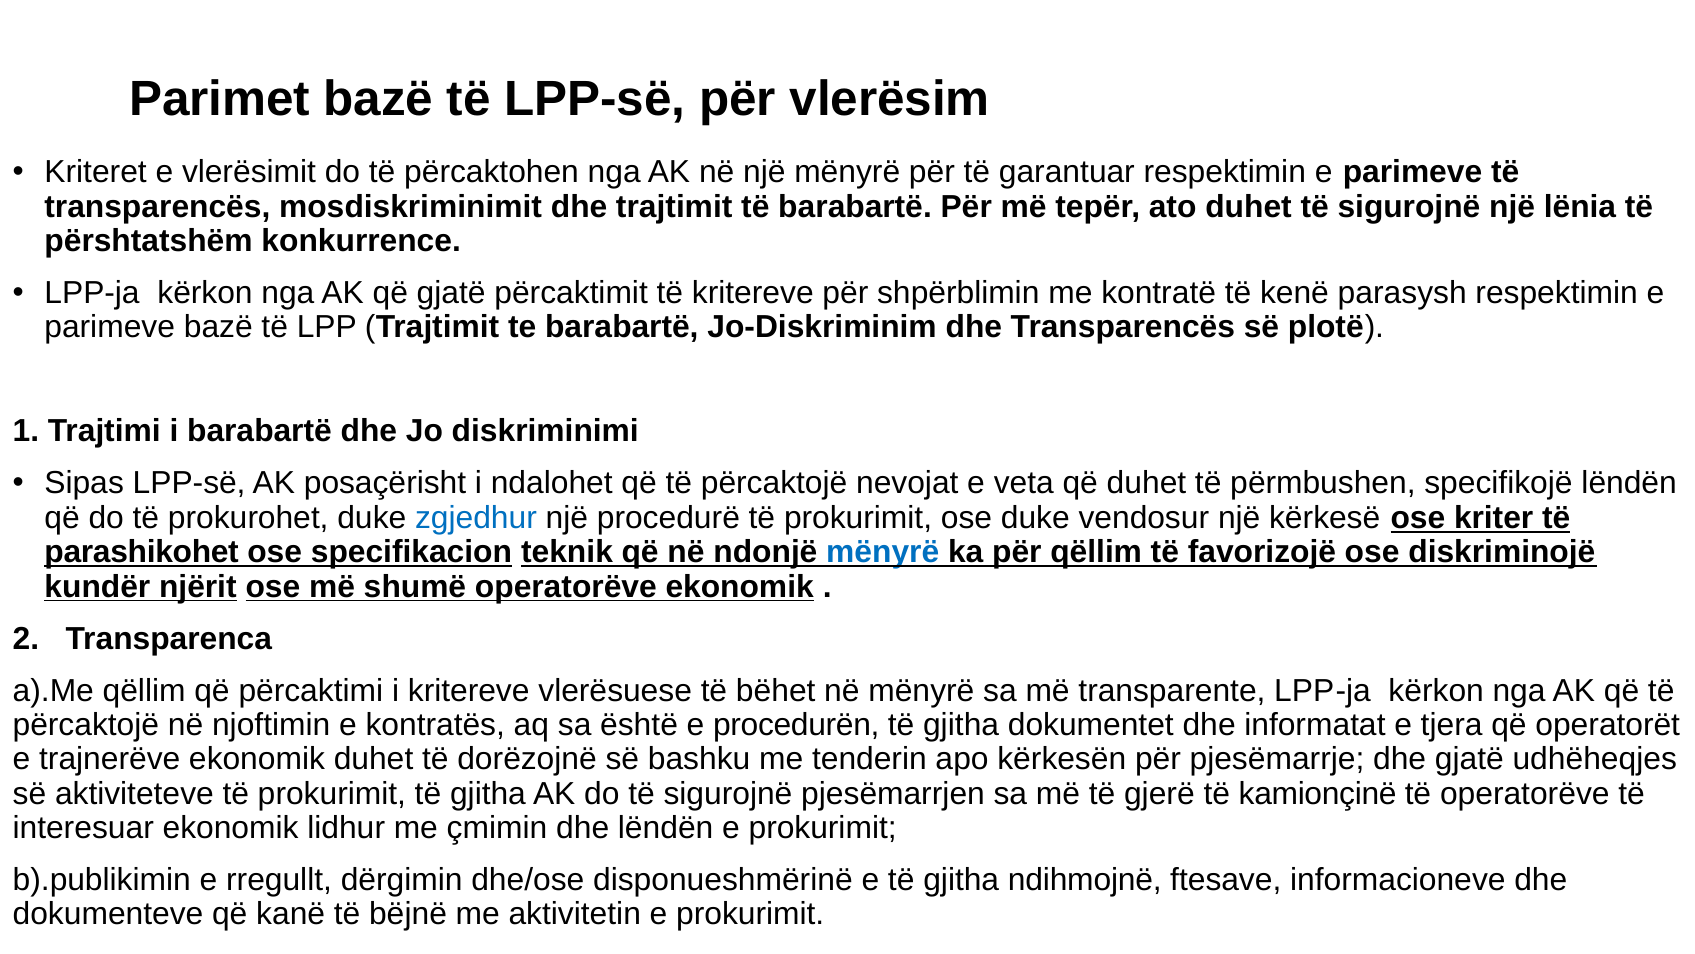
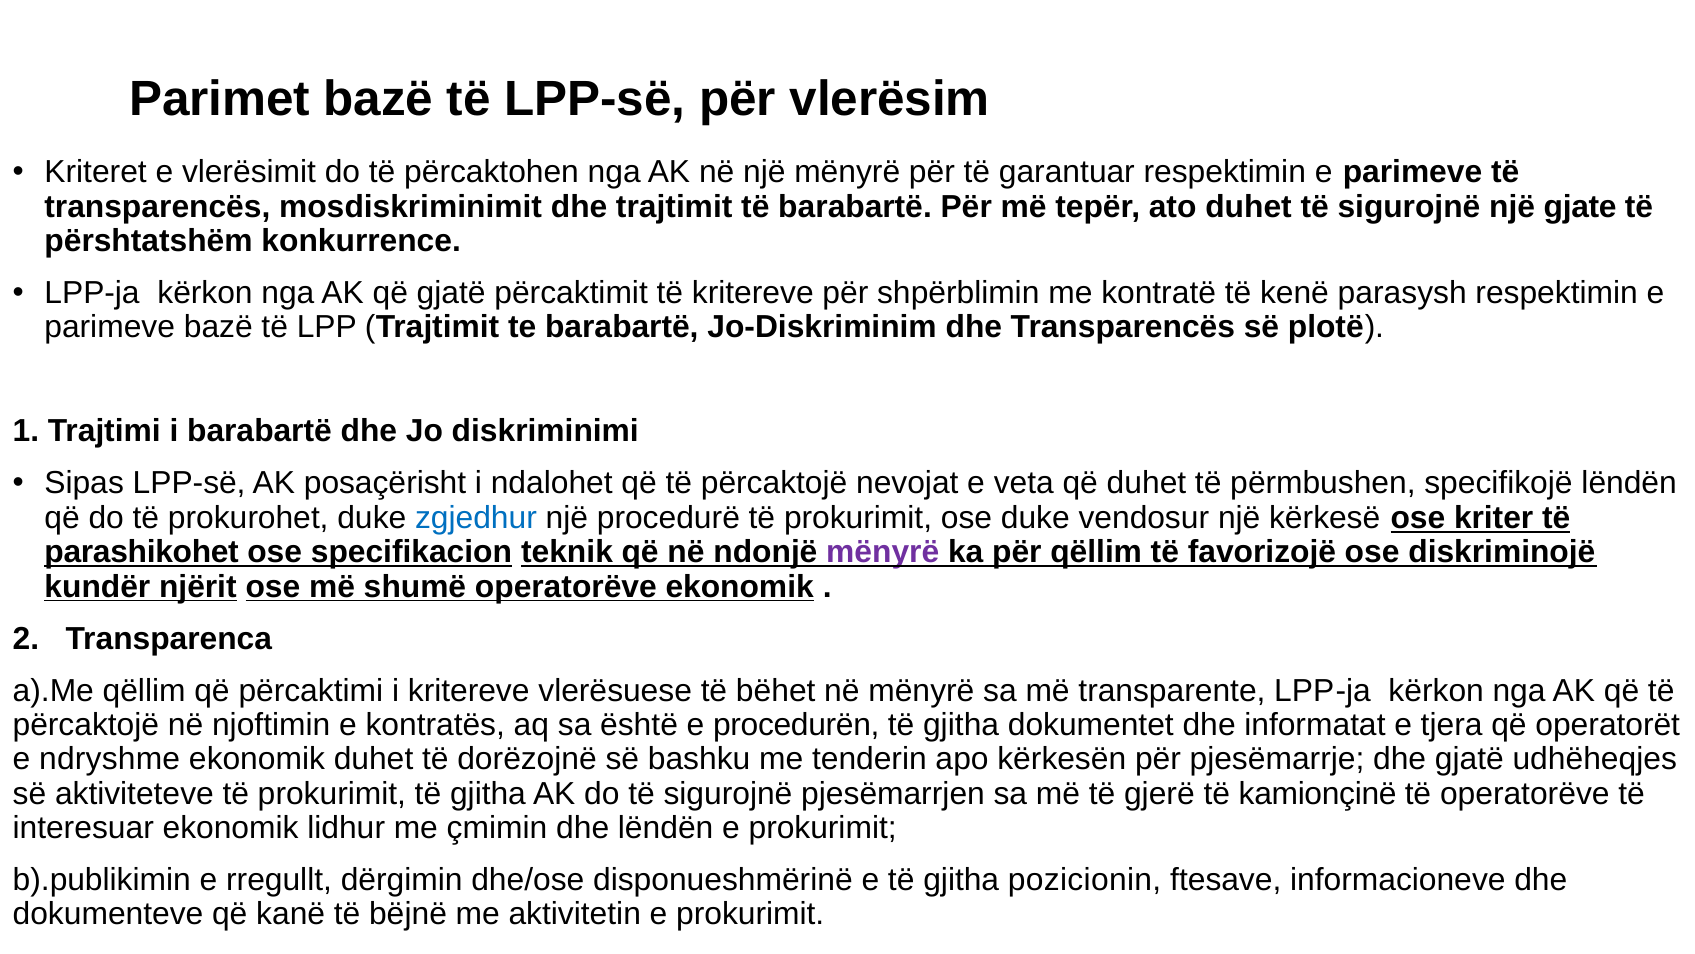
lënia: lënia -> gjate
mënyrë at (883, 552) colour: blue -> purple
trajnerëve: trajnerëve -> ndryshme
ndihmojnë: ndihmojnë -> pozicionin
